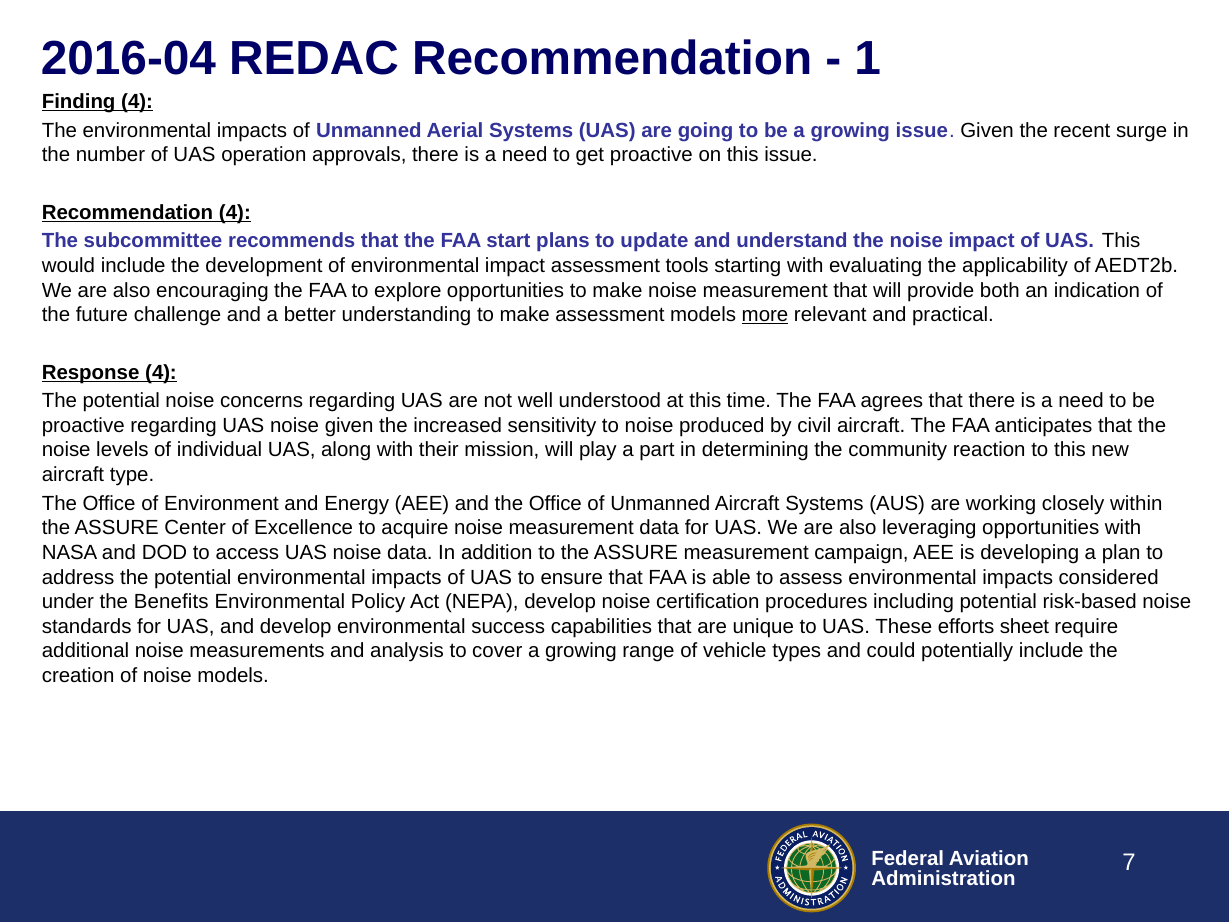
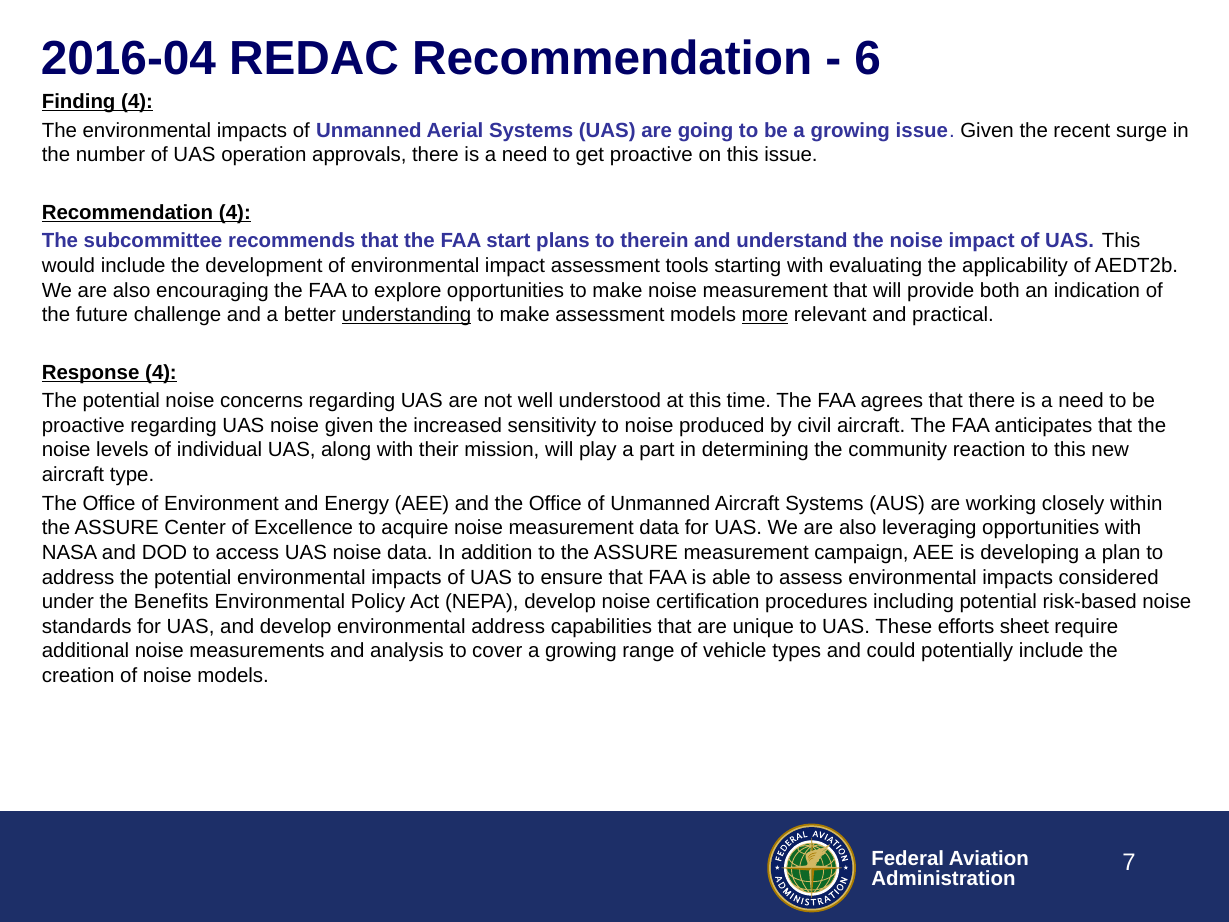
1: 1 -> 6
update: update -> therein
understanding underline: none -> present
environmental success: success -> address
